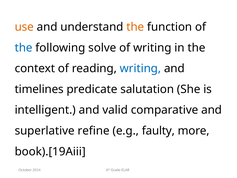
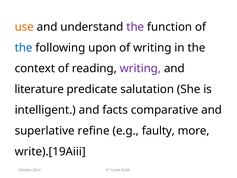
the at (135, 27) colour: orange -> purple
solve: solve -> upon
writing at (140, 68) colour: blue -> purple
timelines: timelines -> literature
valid: valid -> facts
book).[19Aiii: book).[19Aiii -> write).[19Aiii
